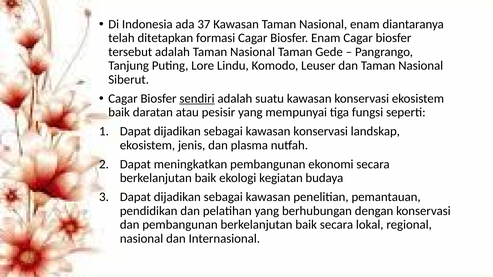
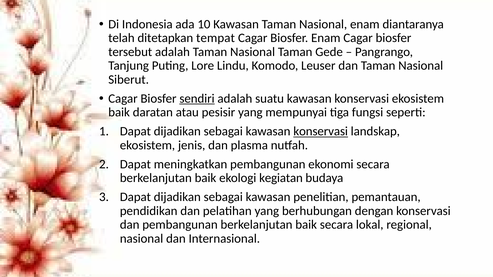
37: 37 -> 10
formasi: formasi -> tempat
konservasi at (321, 132) underline: none -> present
